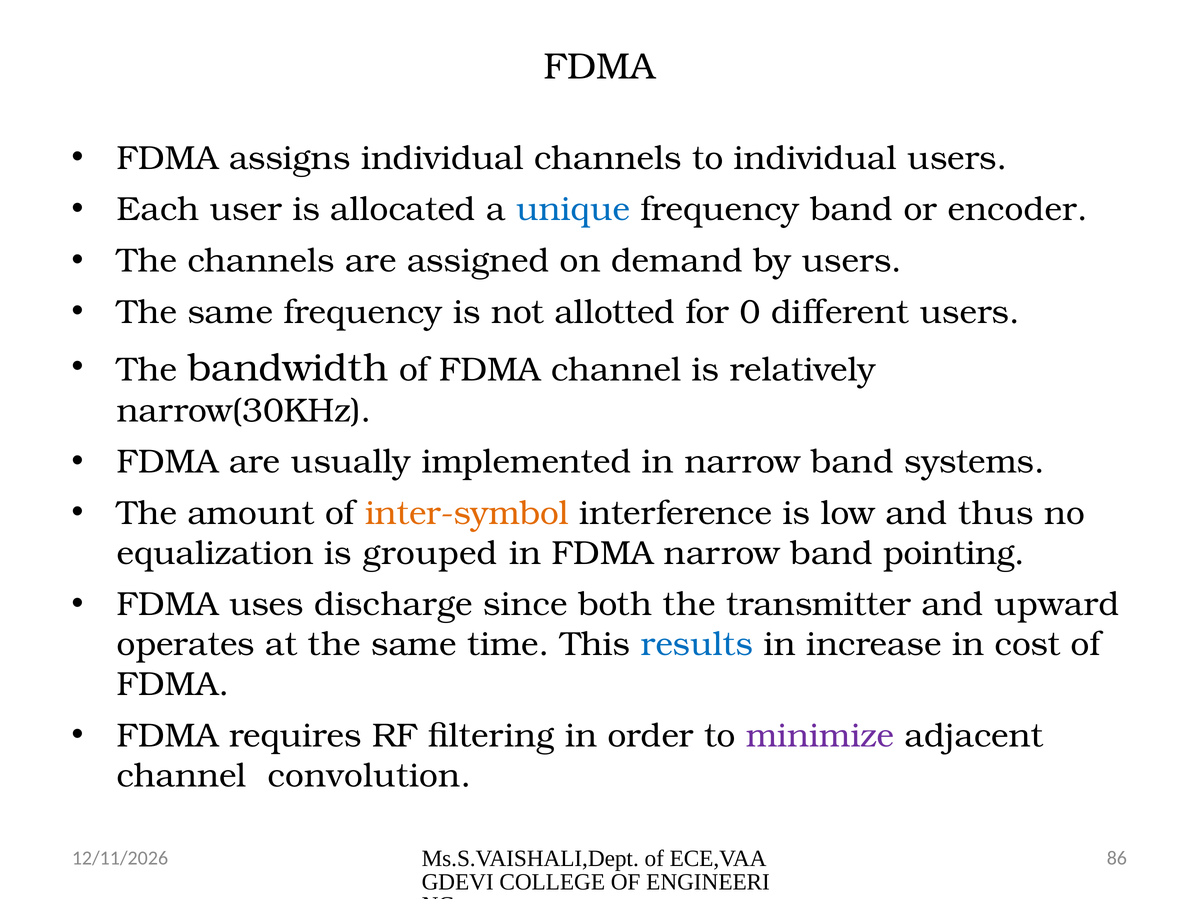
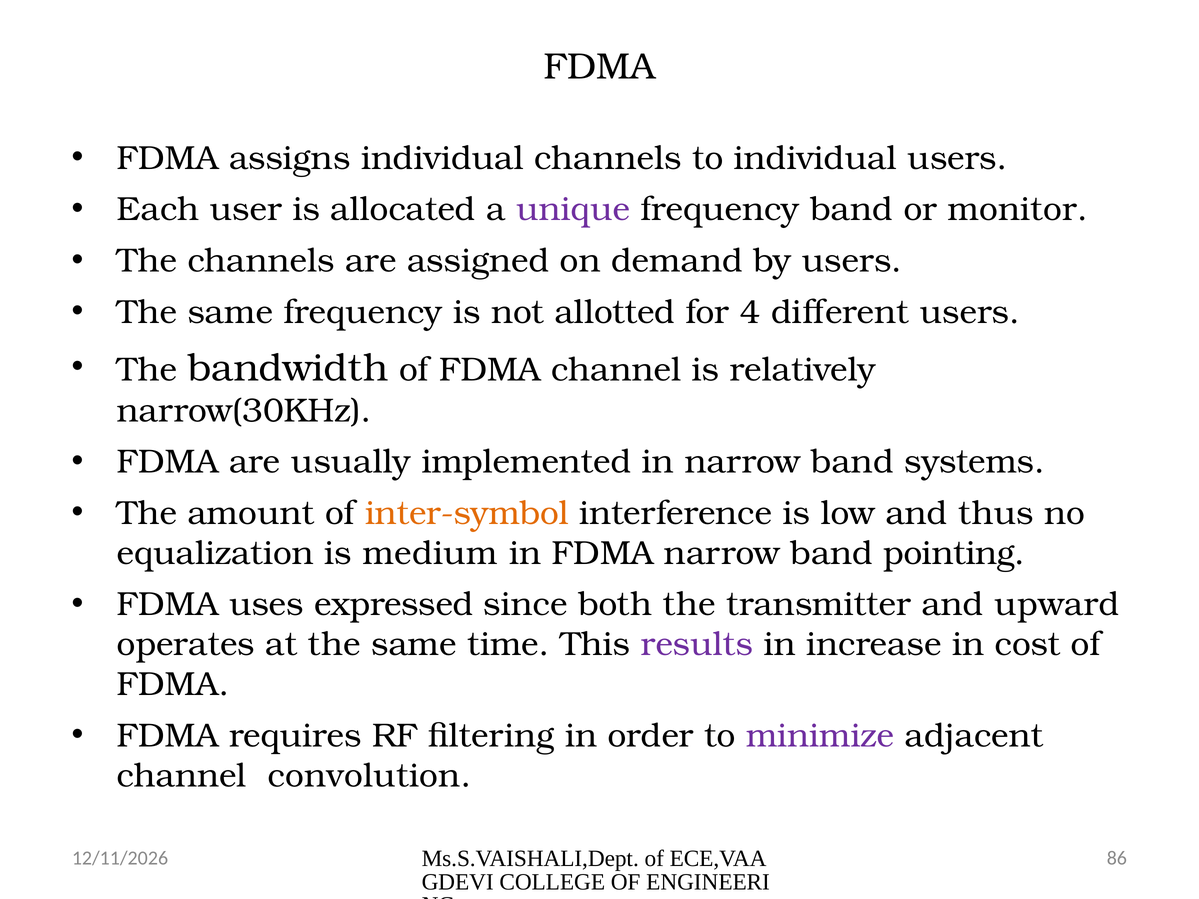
unique colour: blue -> purple
encoder: encoder -> monitor
0: 0 -> 4
grouped: grouped -> medium
discharge: discharge -> expressed
results colour: blue -> purple
